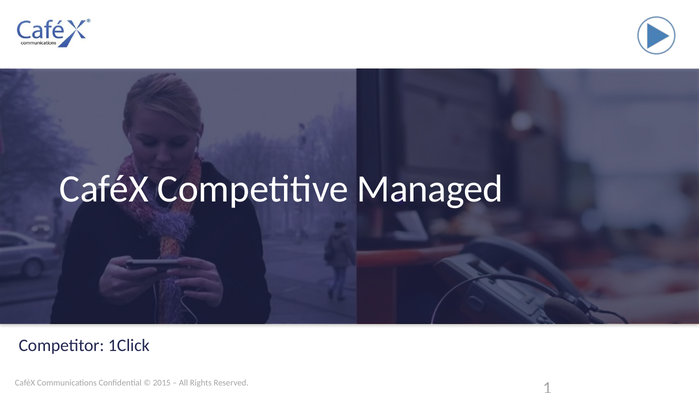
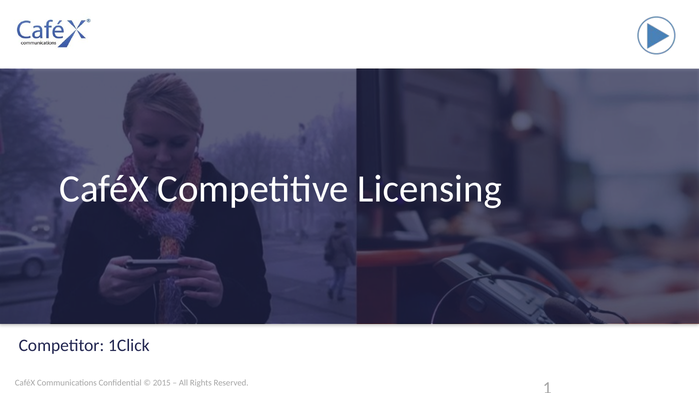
Managed: Managed -> Licensing
